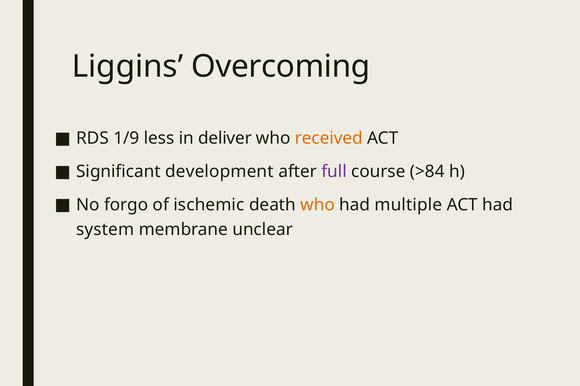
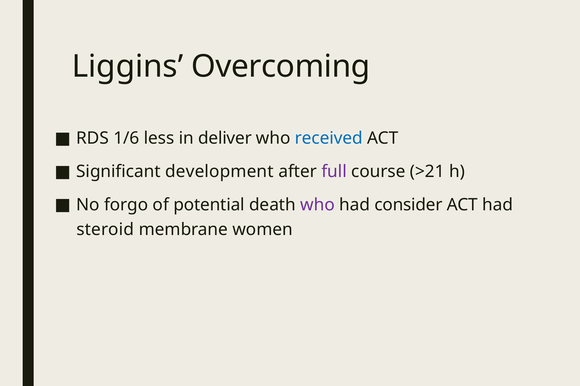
1/9: 1/9 -> 1/6
received colour: orange -> blue
>84: >84 -> >21
ischemic: ischemic -> potential
who at (318, 205) colour: orange -> purple
multiple: multiple -> consider
system: system -> steroid
unclear: unclear -> women
